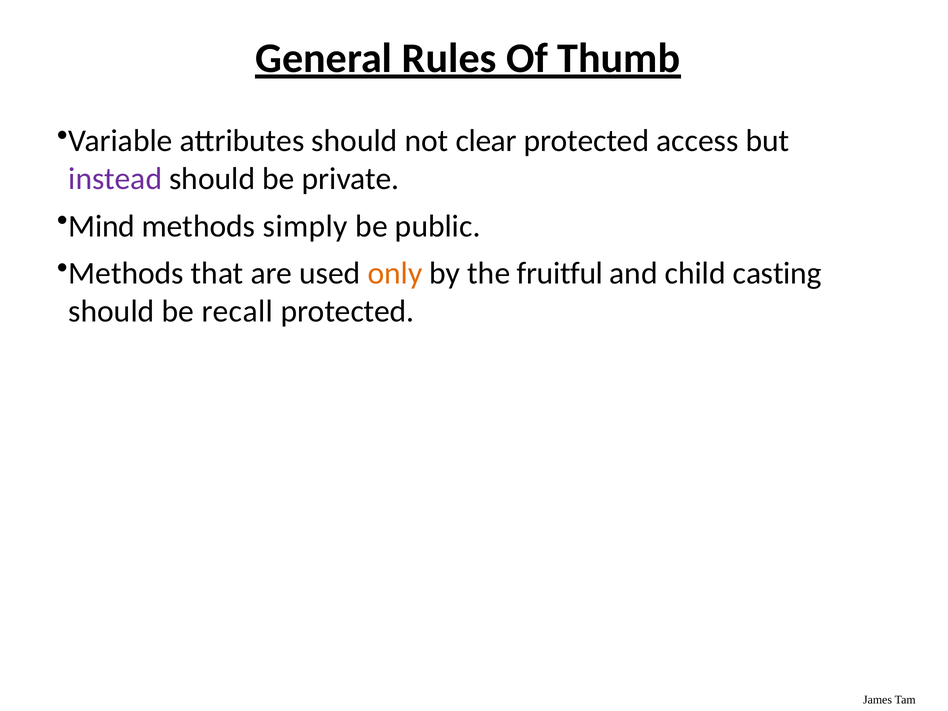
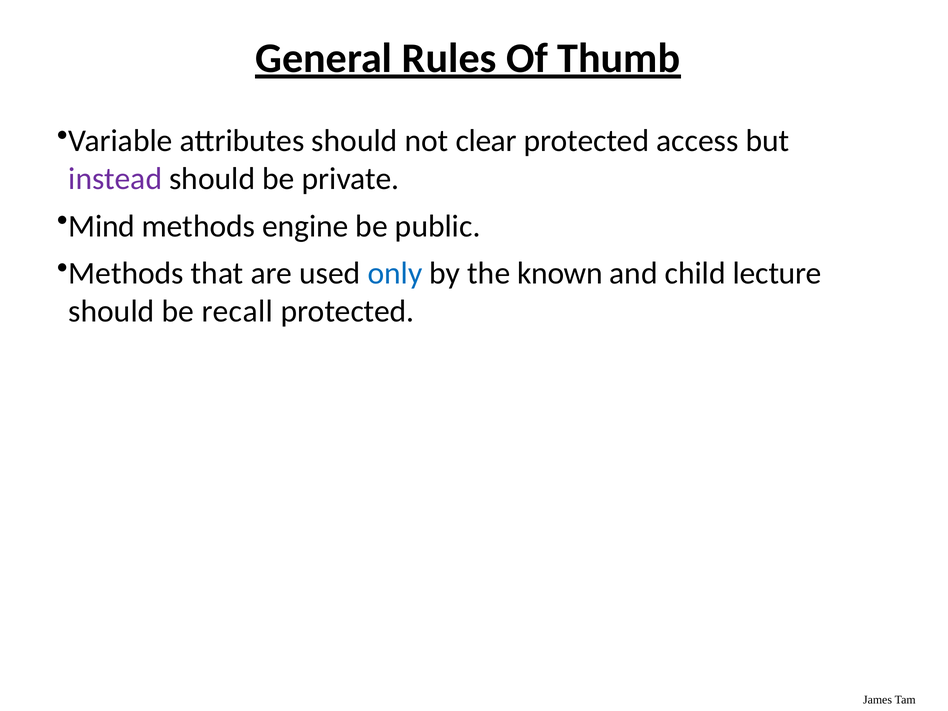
simply: simply -> engine
only colour: orange -> blue
fruitful: fruitful -> known
casting: casting -> lecture
